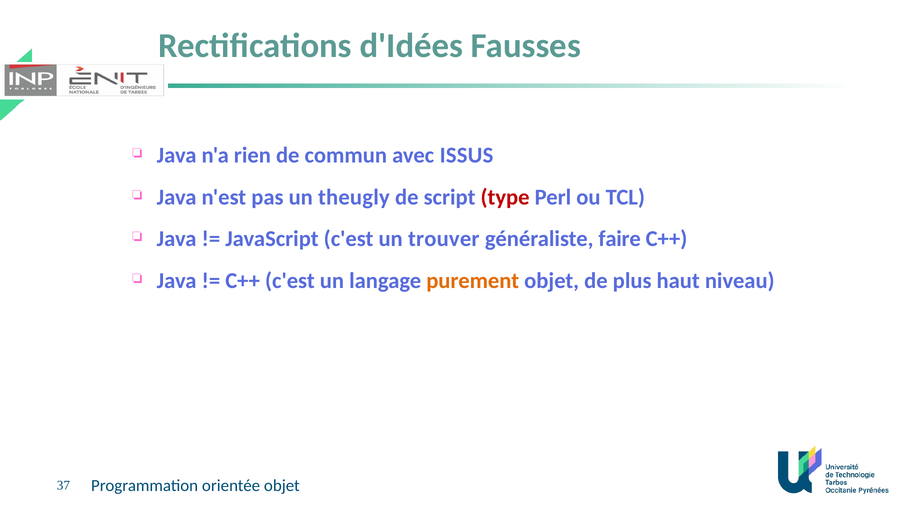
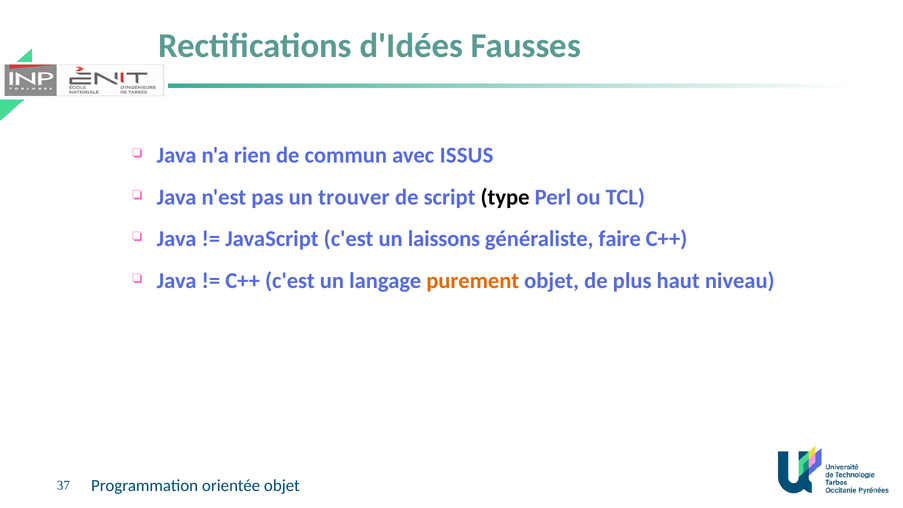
theugly: theugly -> trouver
type colour: red -> black
trouver: trouver -> laissons
